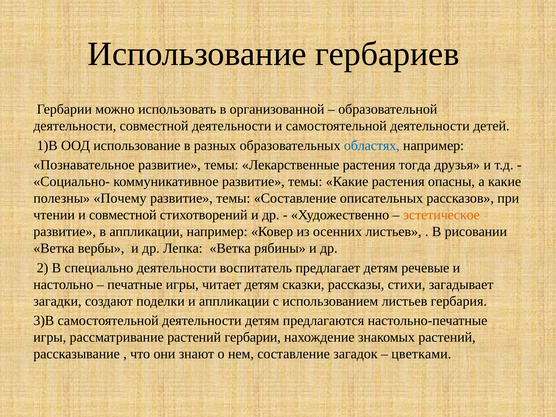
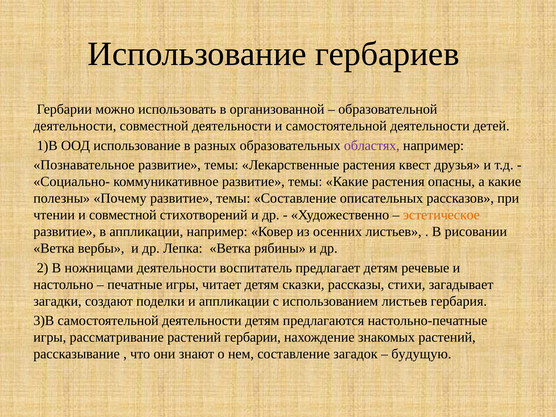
областях colour: blue -> purple
тогда: тогда -> квест
специально: специально -> ножницами
цветками: цветками -> будущую
